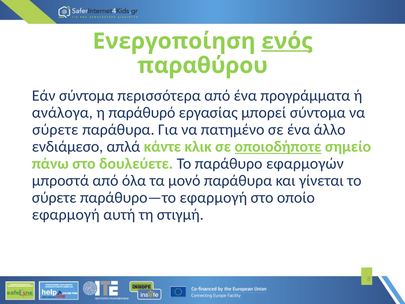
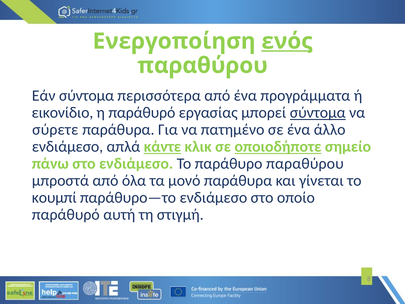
ανάλογα: ανάλογα -> εικονίδιο
σύντομα at (318, 113) underline: none -> present
κάντε underline: none -> present
στο δουλεύετε: δουλεύετε -> ενδιάμεσο
παράθυρο εφαρμογών: εφαρμογών -> παραθύρου
σύρετε at (54, 198): σύρετε -> κουμπί
παράθυρο—το εφαρμογή: εφαρμογή -> ενδιάμεσο
εφαρμογή at (66, 215): εφαρμογή -> παράθυρό
